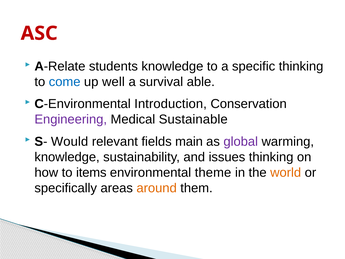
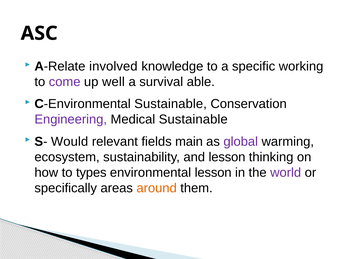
ASC colour: red -> black
students: students -> involved
specific thinking: thinking -> working
come colour: blue -> purple
C-Environmental Introduction: Introduction -> Sustainable
knowledge at (67, 157): knowledge -> ecosystem
and issues: issues -> lesson
items: items -> types
environmental theme: theme -> lesson
world colour: orange -> purple
